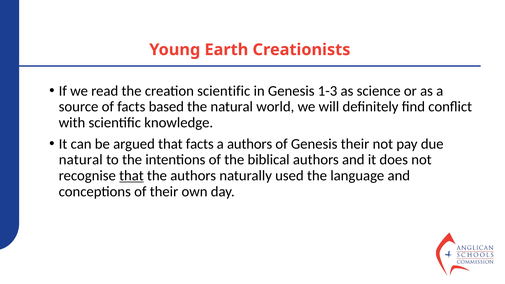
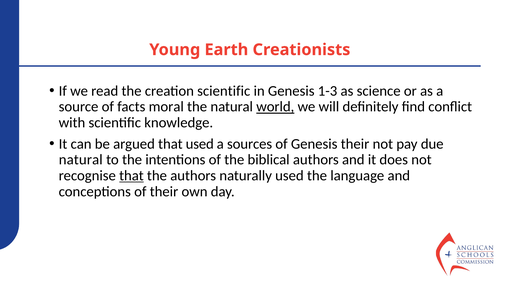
based: based -> moral
world underline: none -> present
that facts: facts -> used
a authors: authors -> sources
